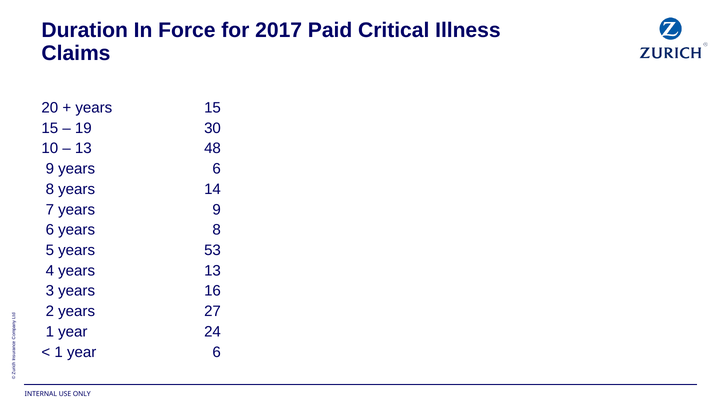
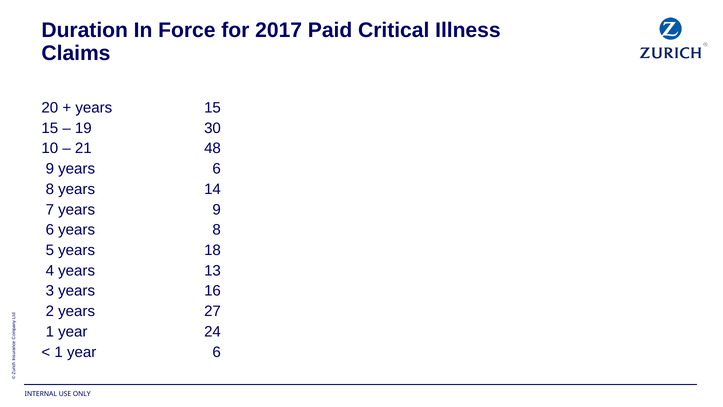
13 at (83, 148): 13 -> 21
53: 53 -> 18
